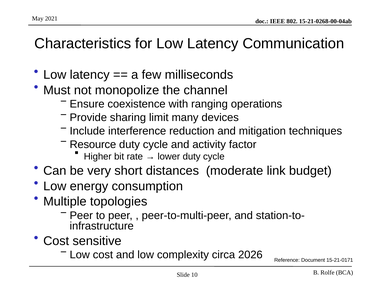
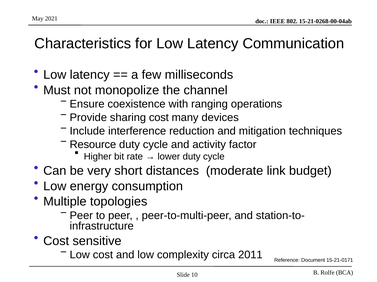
sharing limit: limit -> cost
2026: 2026 -> 2011
